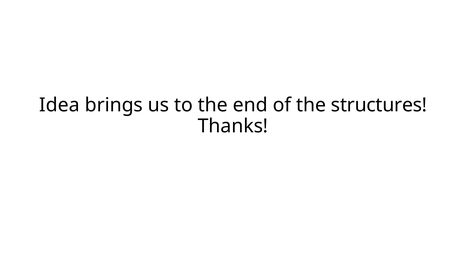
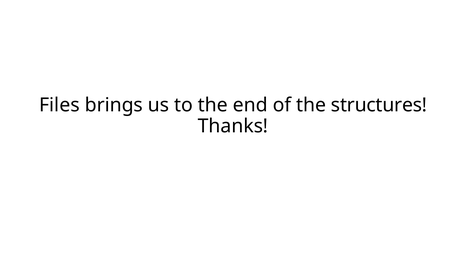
Idea: Idea -> Files
